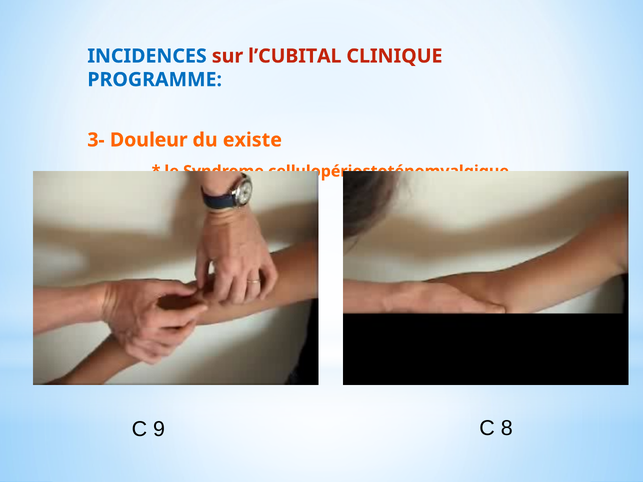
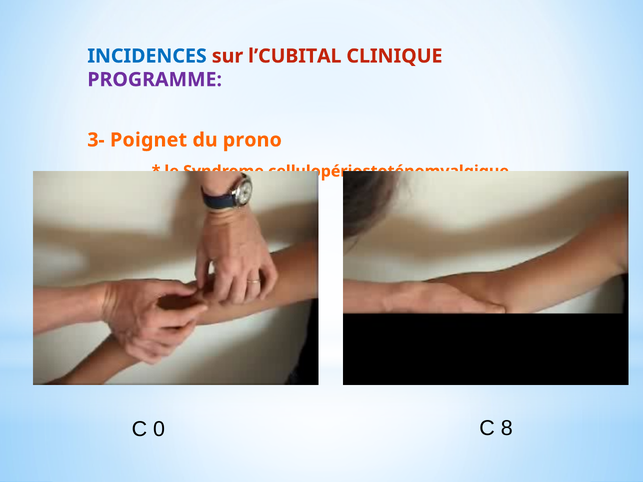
PROGRAMME colour: blue -> purple
Douleur: Douleur -> Poignet
existe: existe -> prono
9: 9 -> 0
